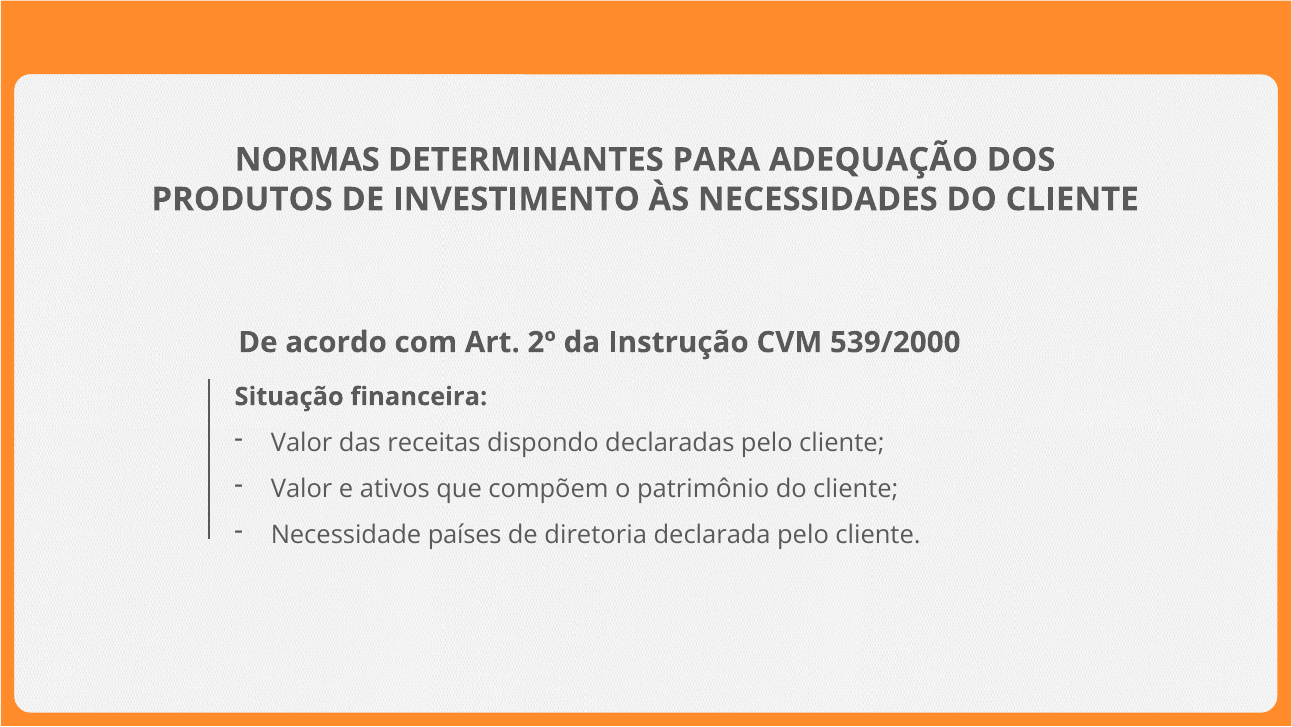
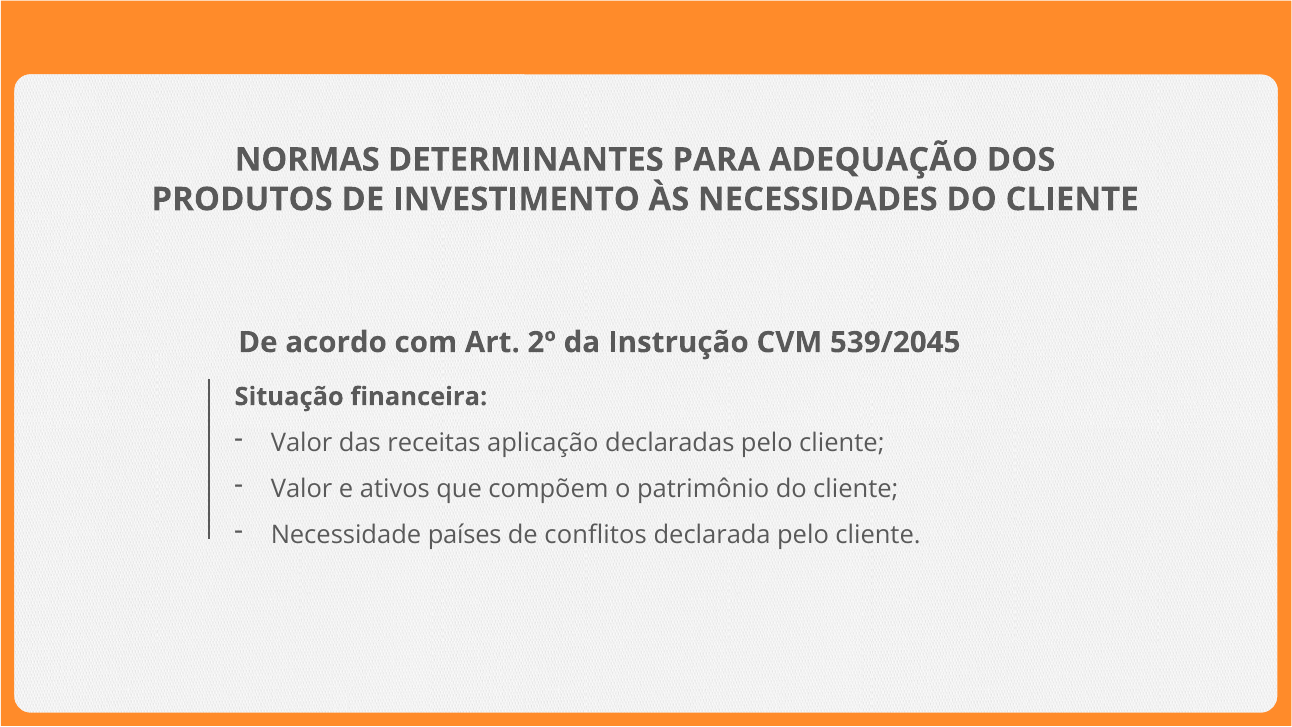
539/2000: 539/2000 -> 539/2045
dispondo: dispondo -> aplicação
diretoria: diretoria -> conflitos
